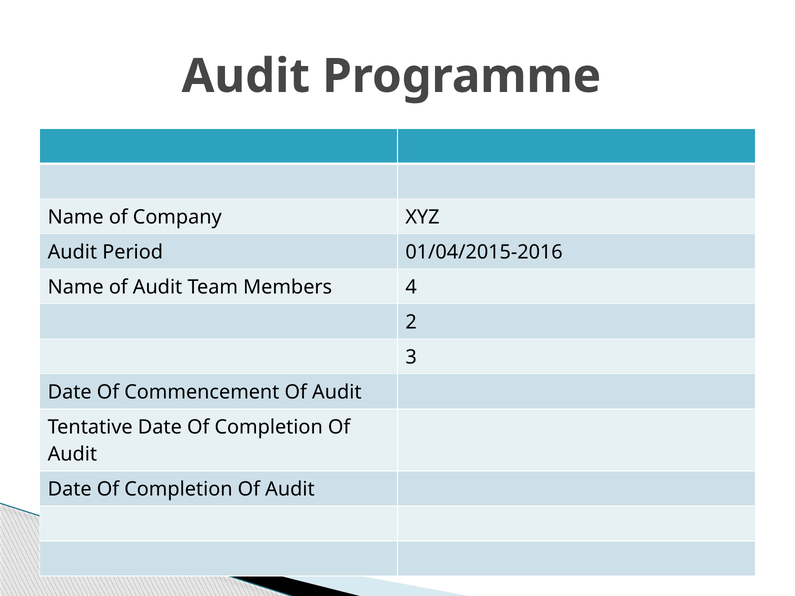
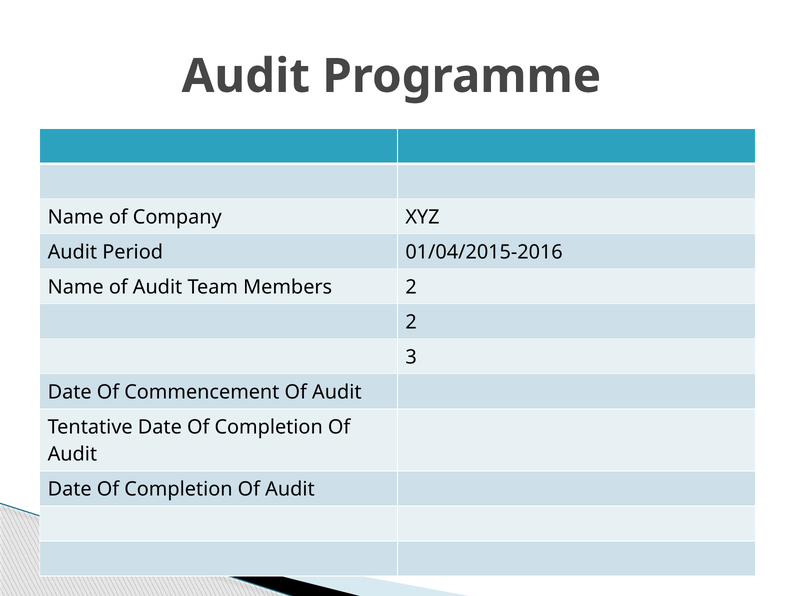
Members 4: 4 -> 2
